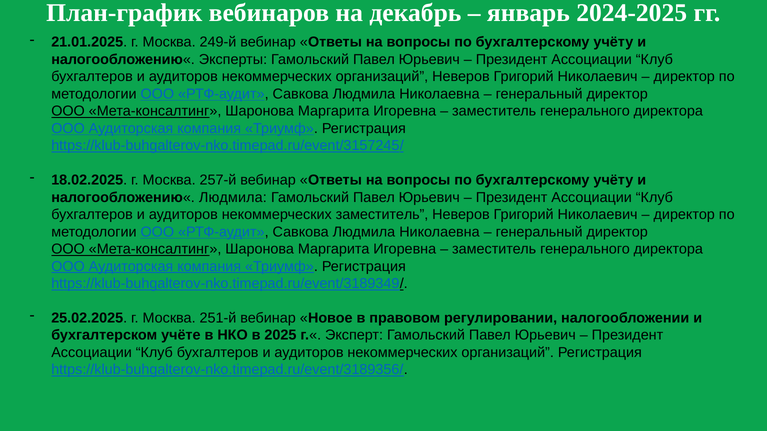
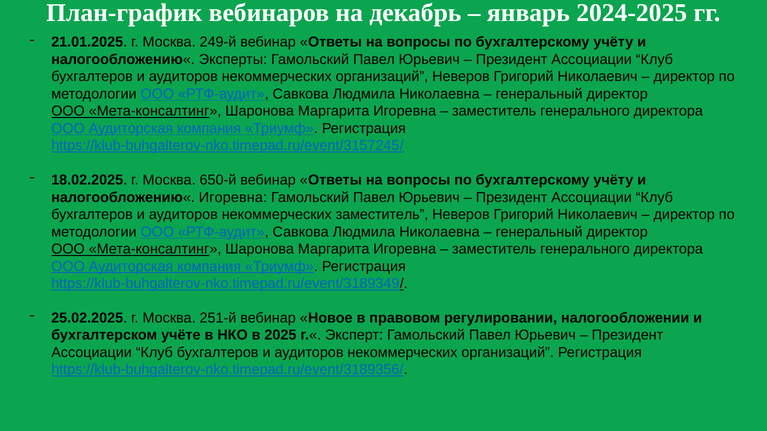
257-й: 257-й -> 650-й
налогообложению« Людмила: Людмила -> Игоревна
